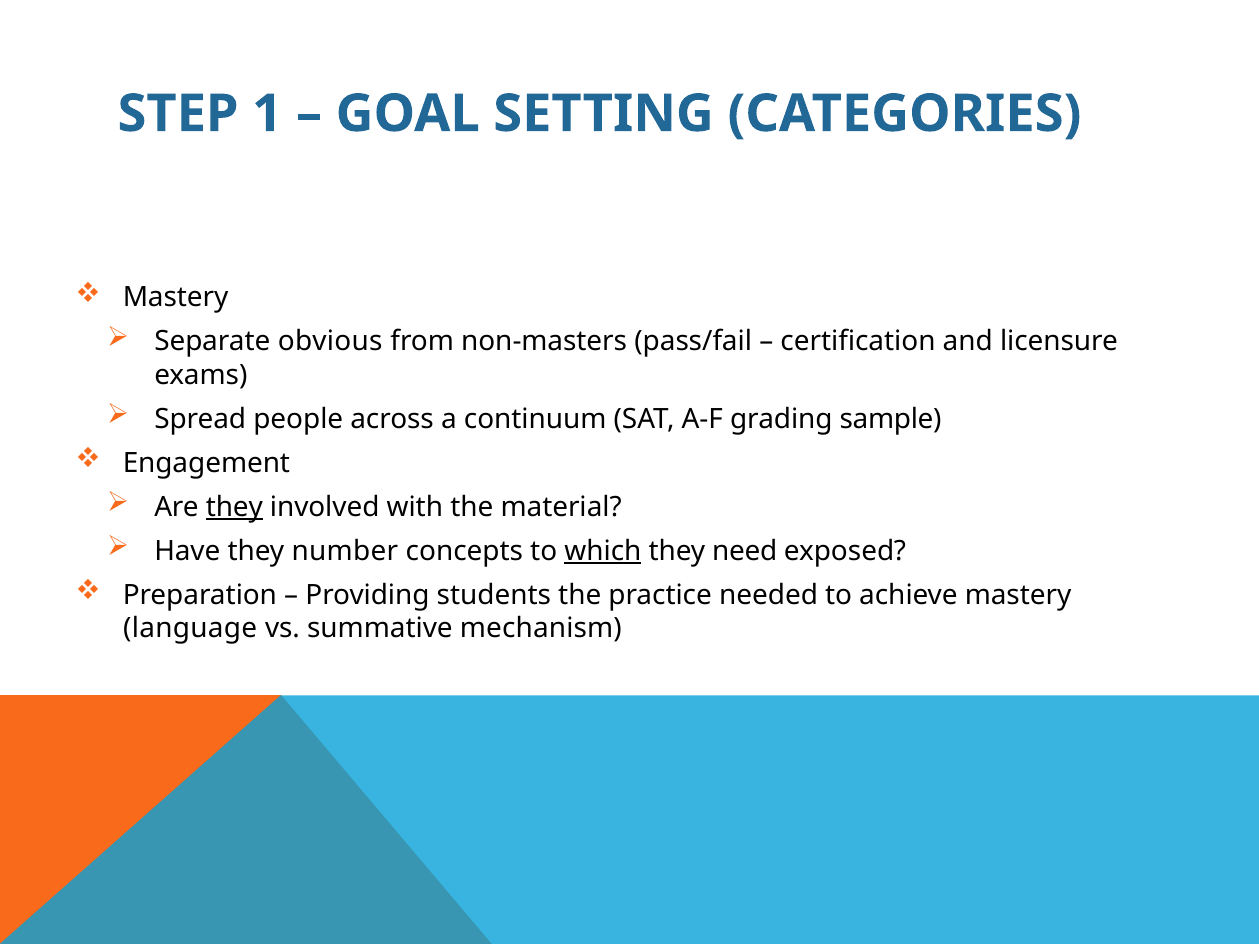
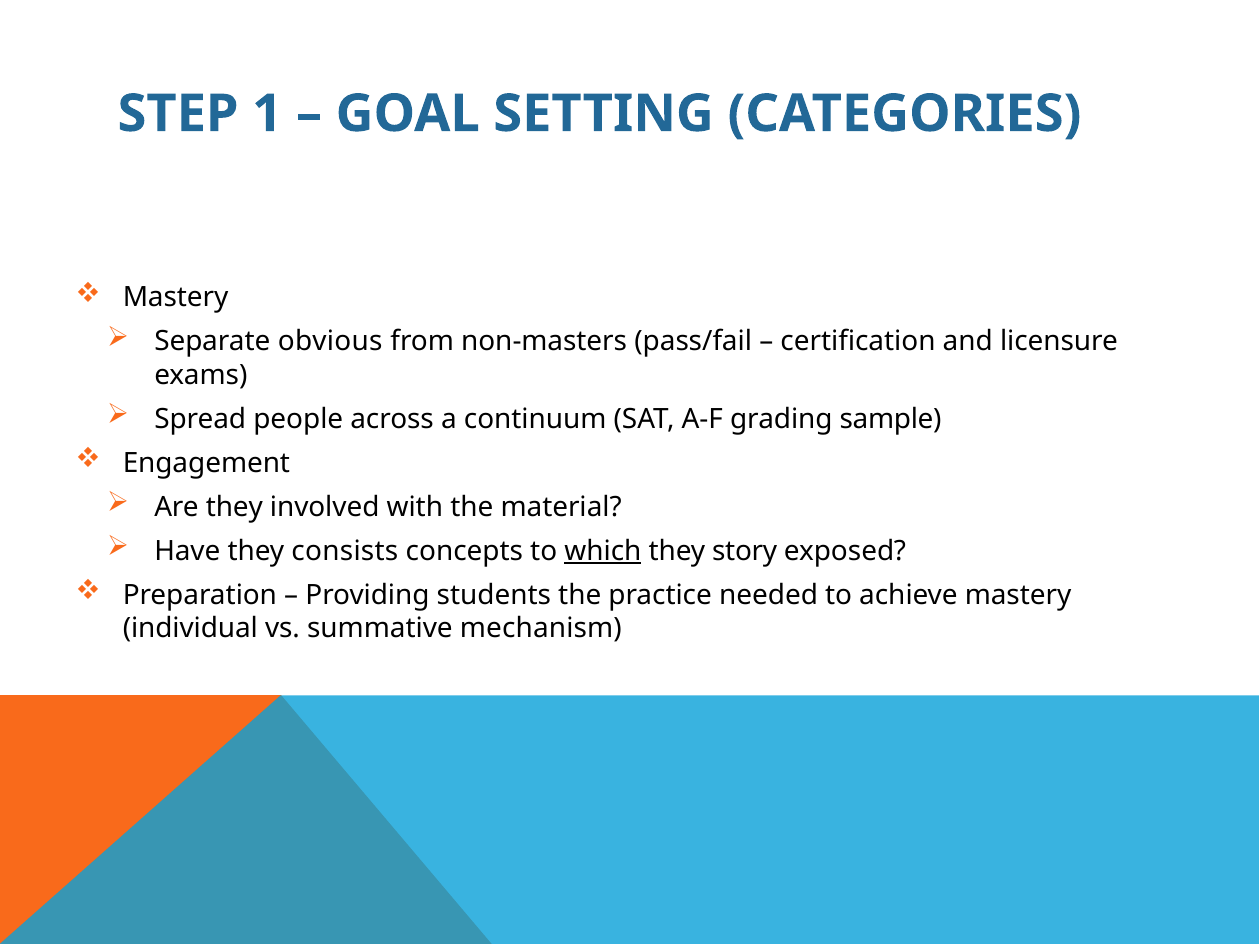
they at (234, 507) underline: present -> none
number: number -> consists
need: need -> story
language: language -> individual
